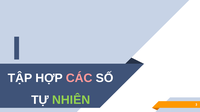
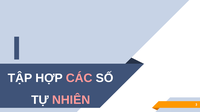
NHIÊN colour: light green -> pink
